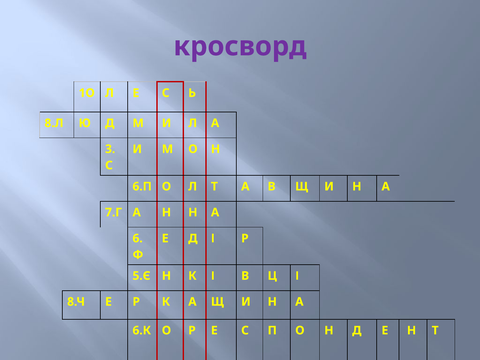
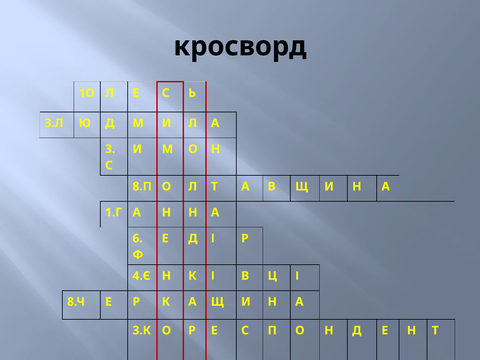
кросворд colour: purple -> black
8.Л: 8.Л -> 3.Л
6.П: 6.П -> 8.П
7.Г: 7.Г -> 1.Г
5.Є: 5.Є -> 4.Є
6.К: 6.К -> 3.К
